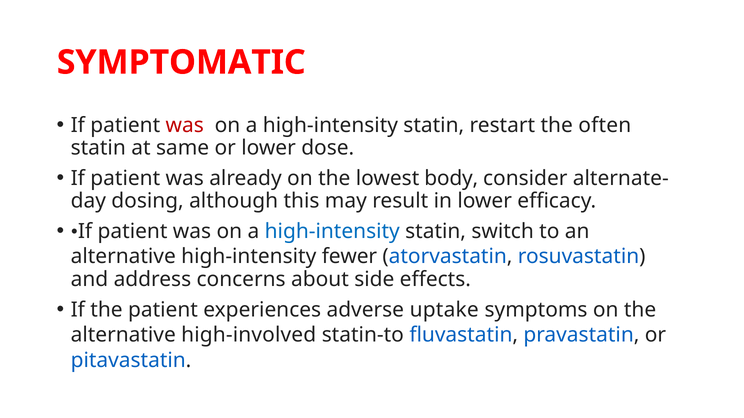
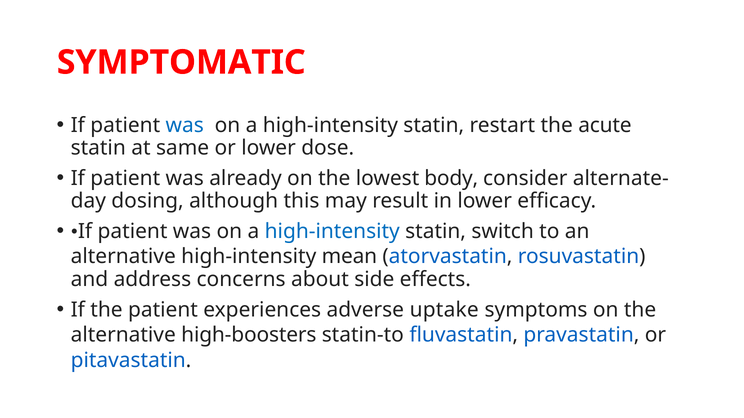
was at (185, 125) colour: red -> blue
often: often -> acute
fewer: fewer -> mean
high-involved: high-involved -> high-boosters
